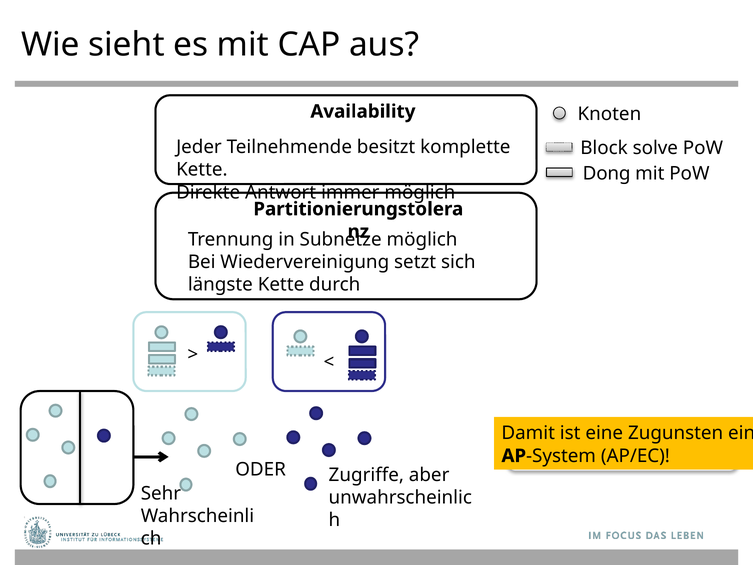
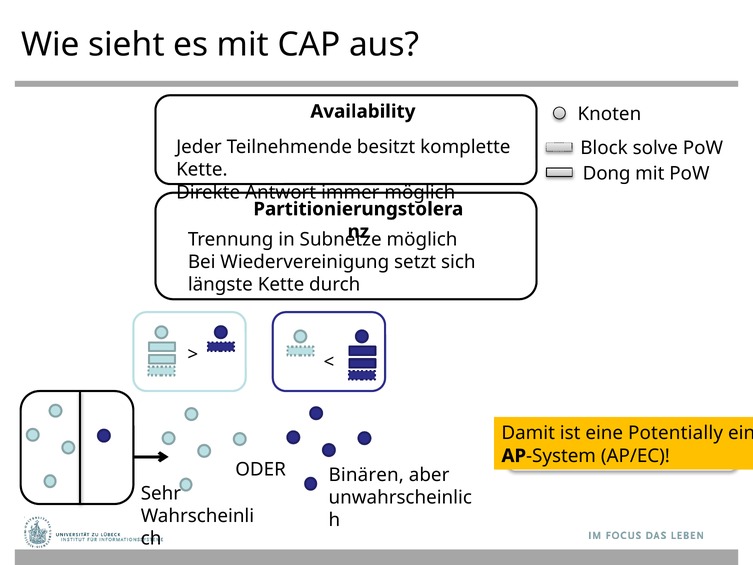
Zugunsten: Zugunsten -> Potentially
Zugriffe: Zugriffe -> Binären
